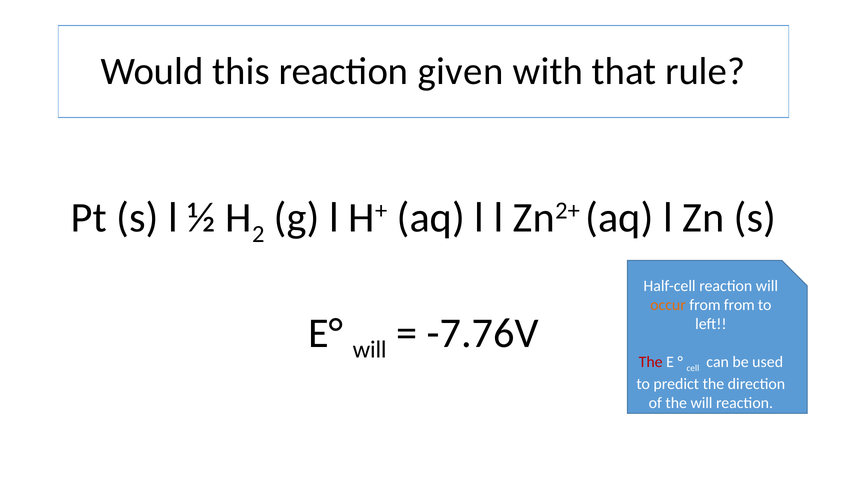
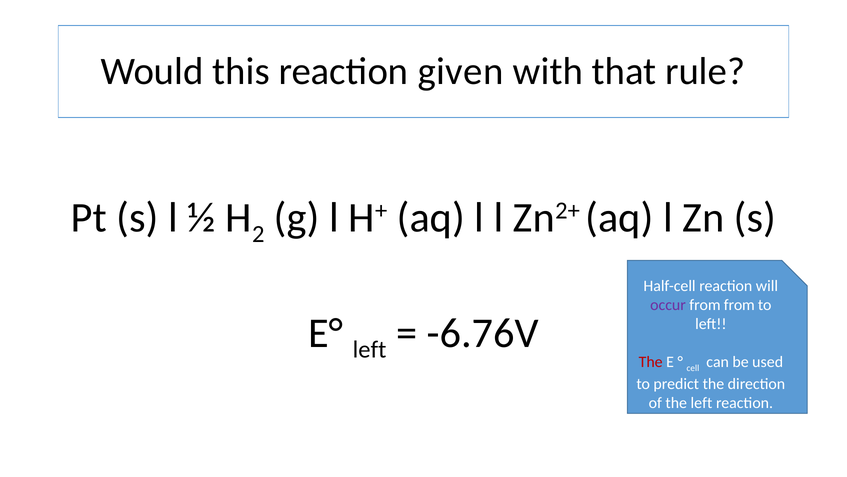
occur colour: orange -> purple
E° will: will -> left
-7.76V: -7.76V -> -6.76V
the will: will -> left
